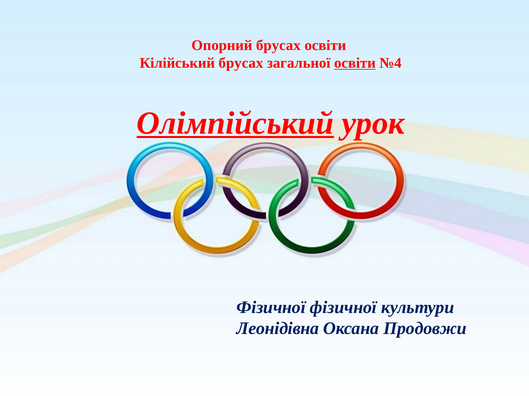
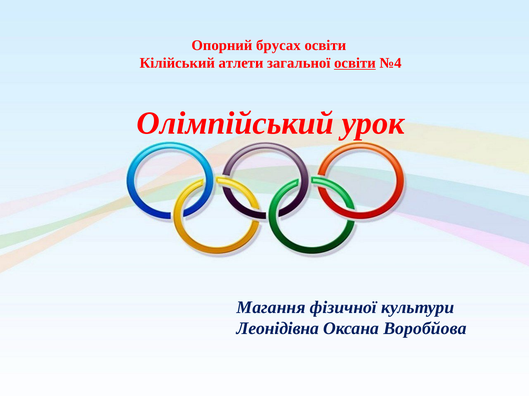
Кілійський брусах: брусах -> атлети
Олімпійський underline: present -> none
Фізичної at (271, 308): Фізичної -> Магання
Продовжи: Продовжи -> Воробйова
